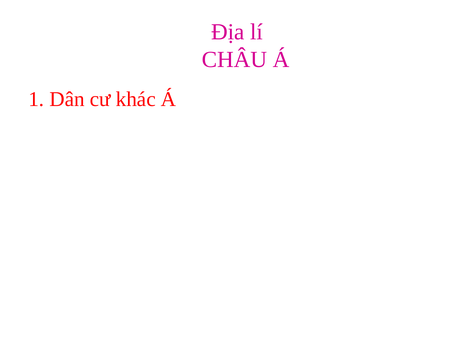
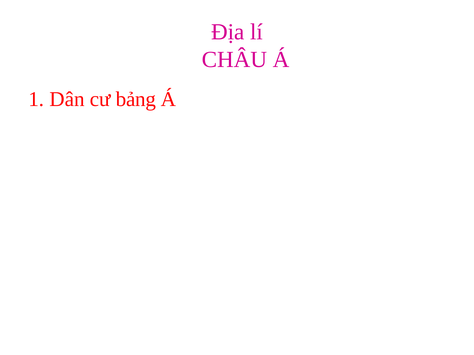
khác: khác -> bảng
